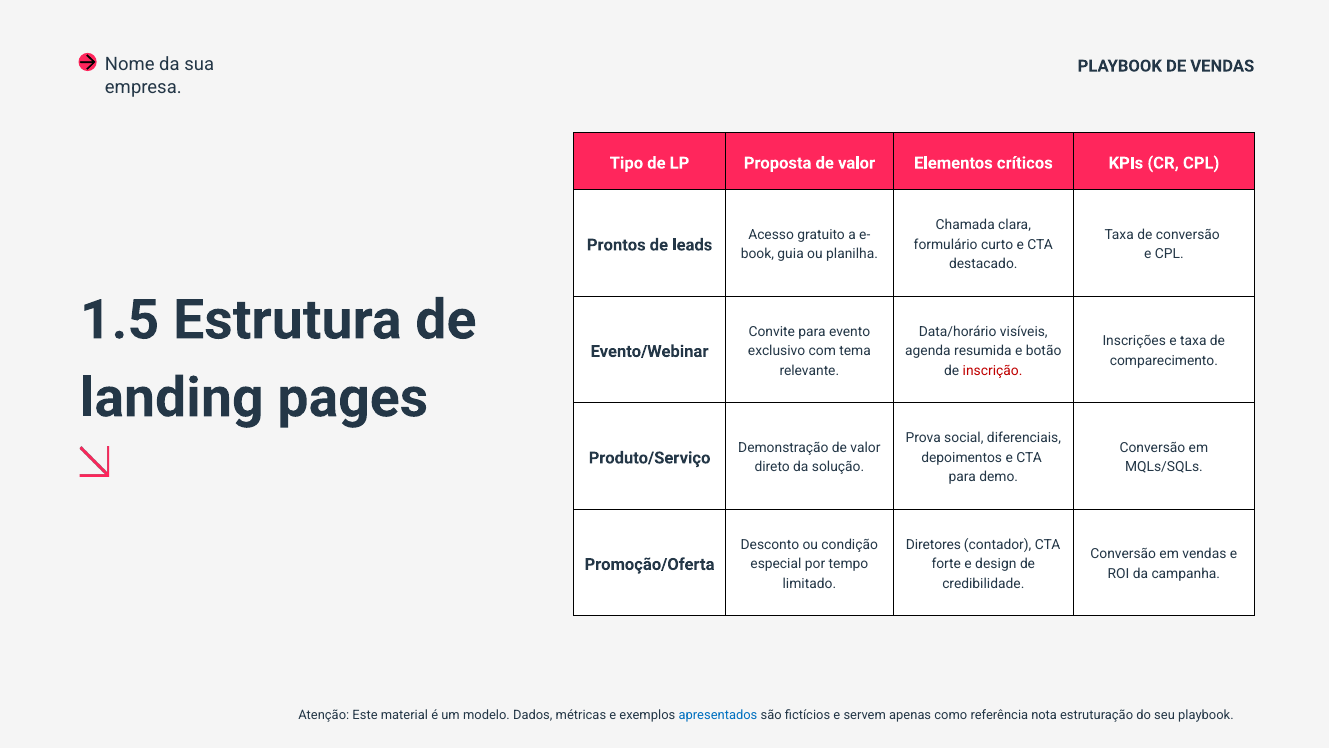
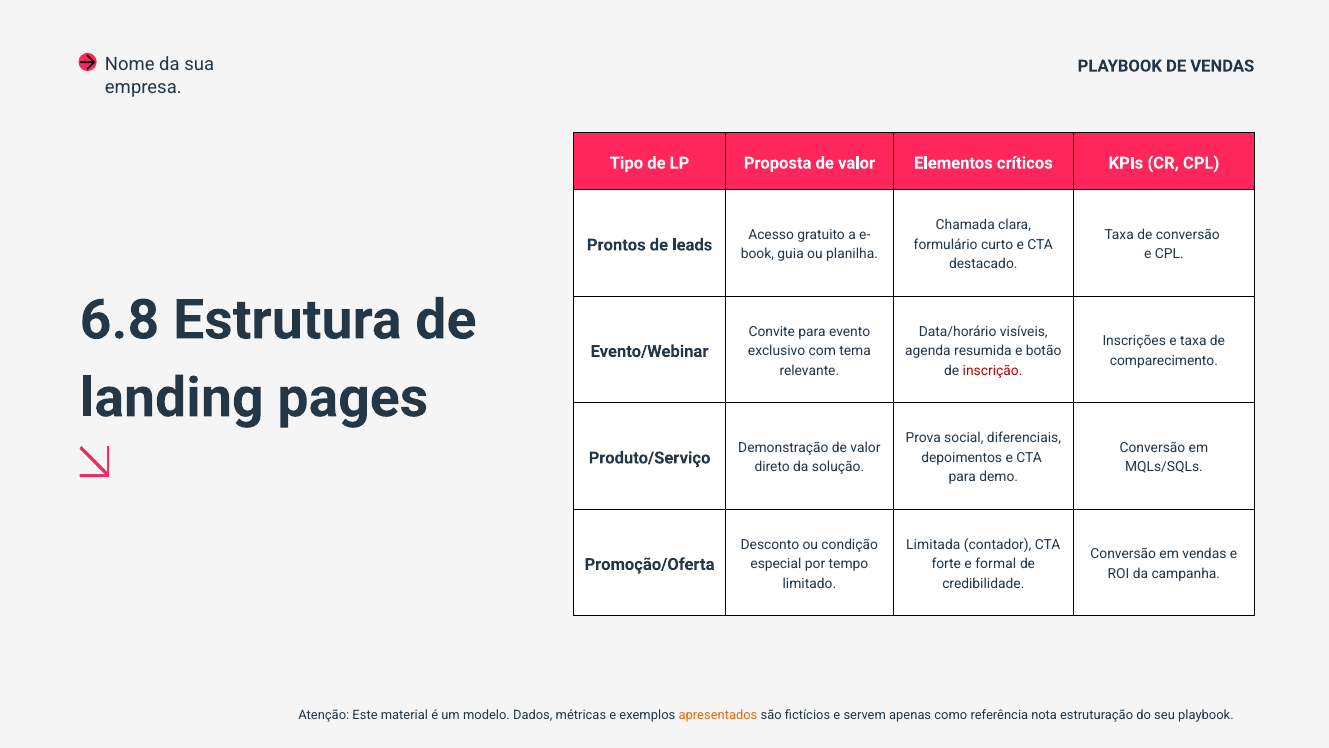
1.5: 1.5 -> 6.8
Diretores: Diretores -> Limitada
design: design -> formal
apresentados colour: blue -> orange
